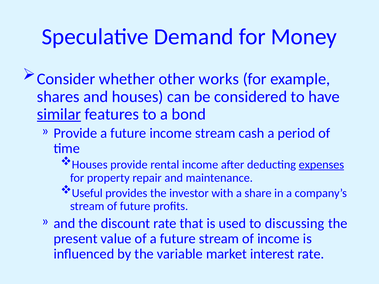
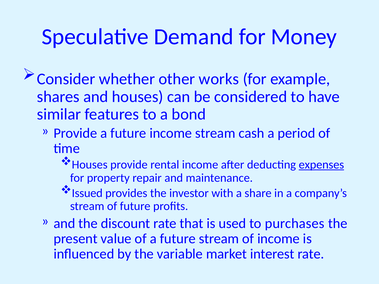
similar underline: present -> none
Useful: Useful -> Issued
discussing: discussing -> purchases
